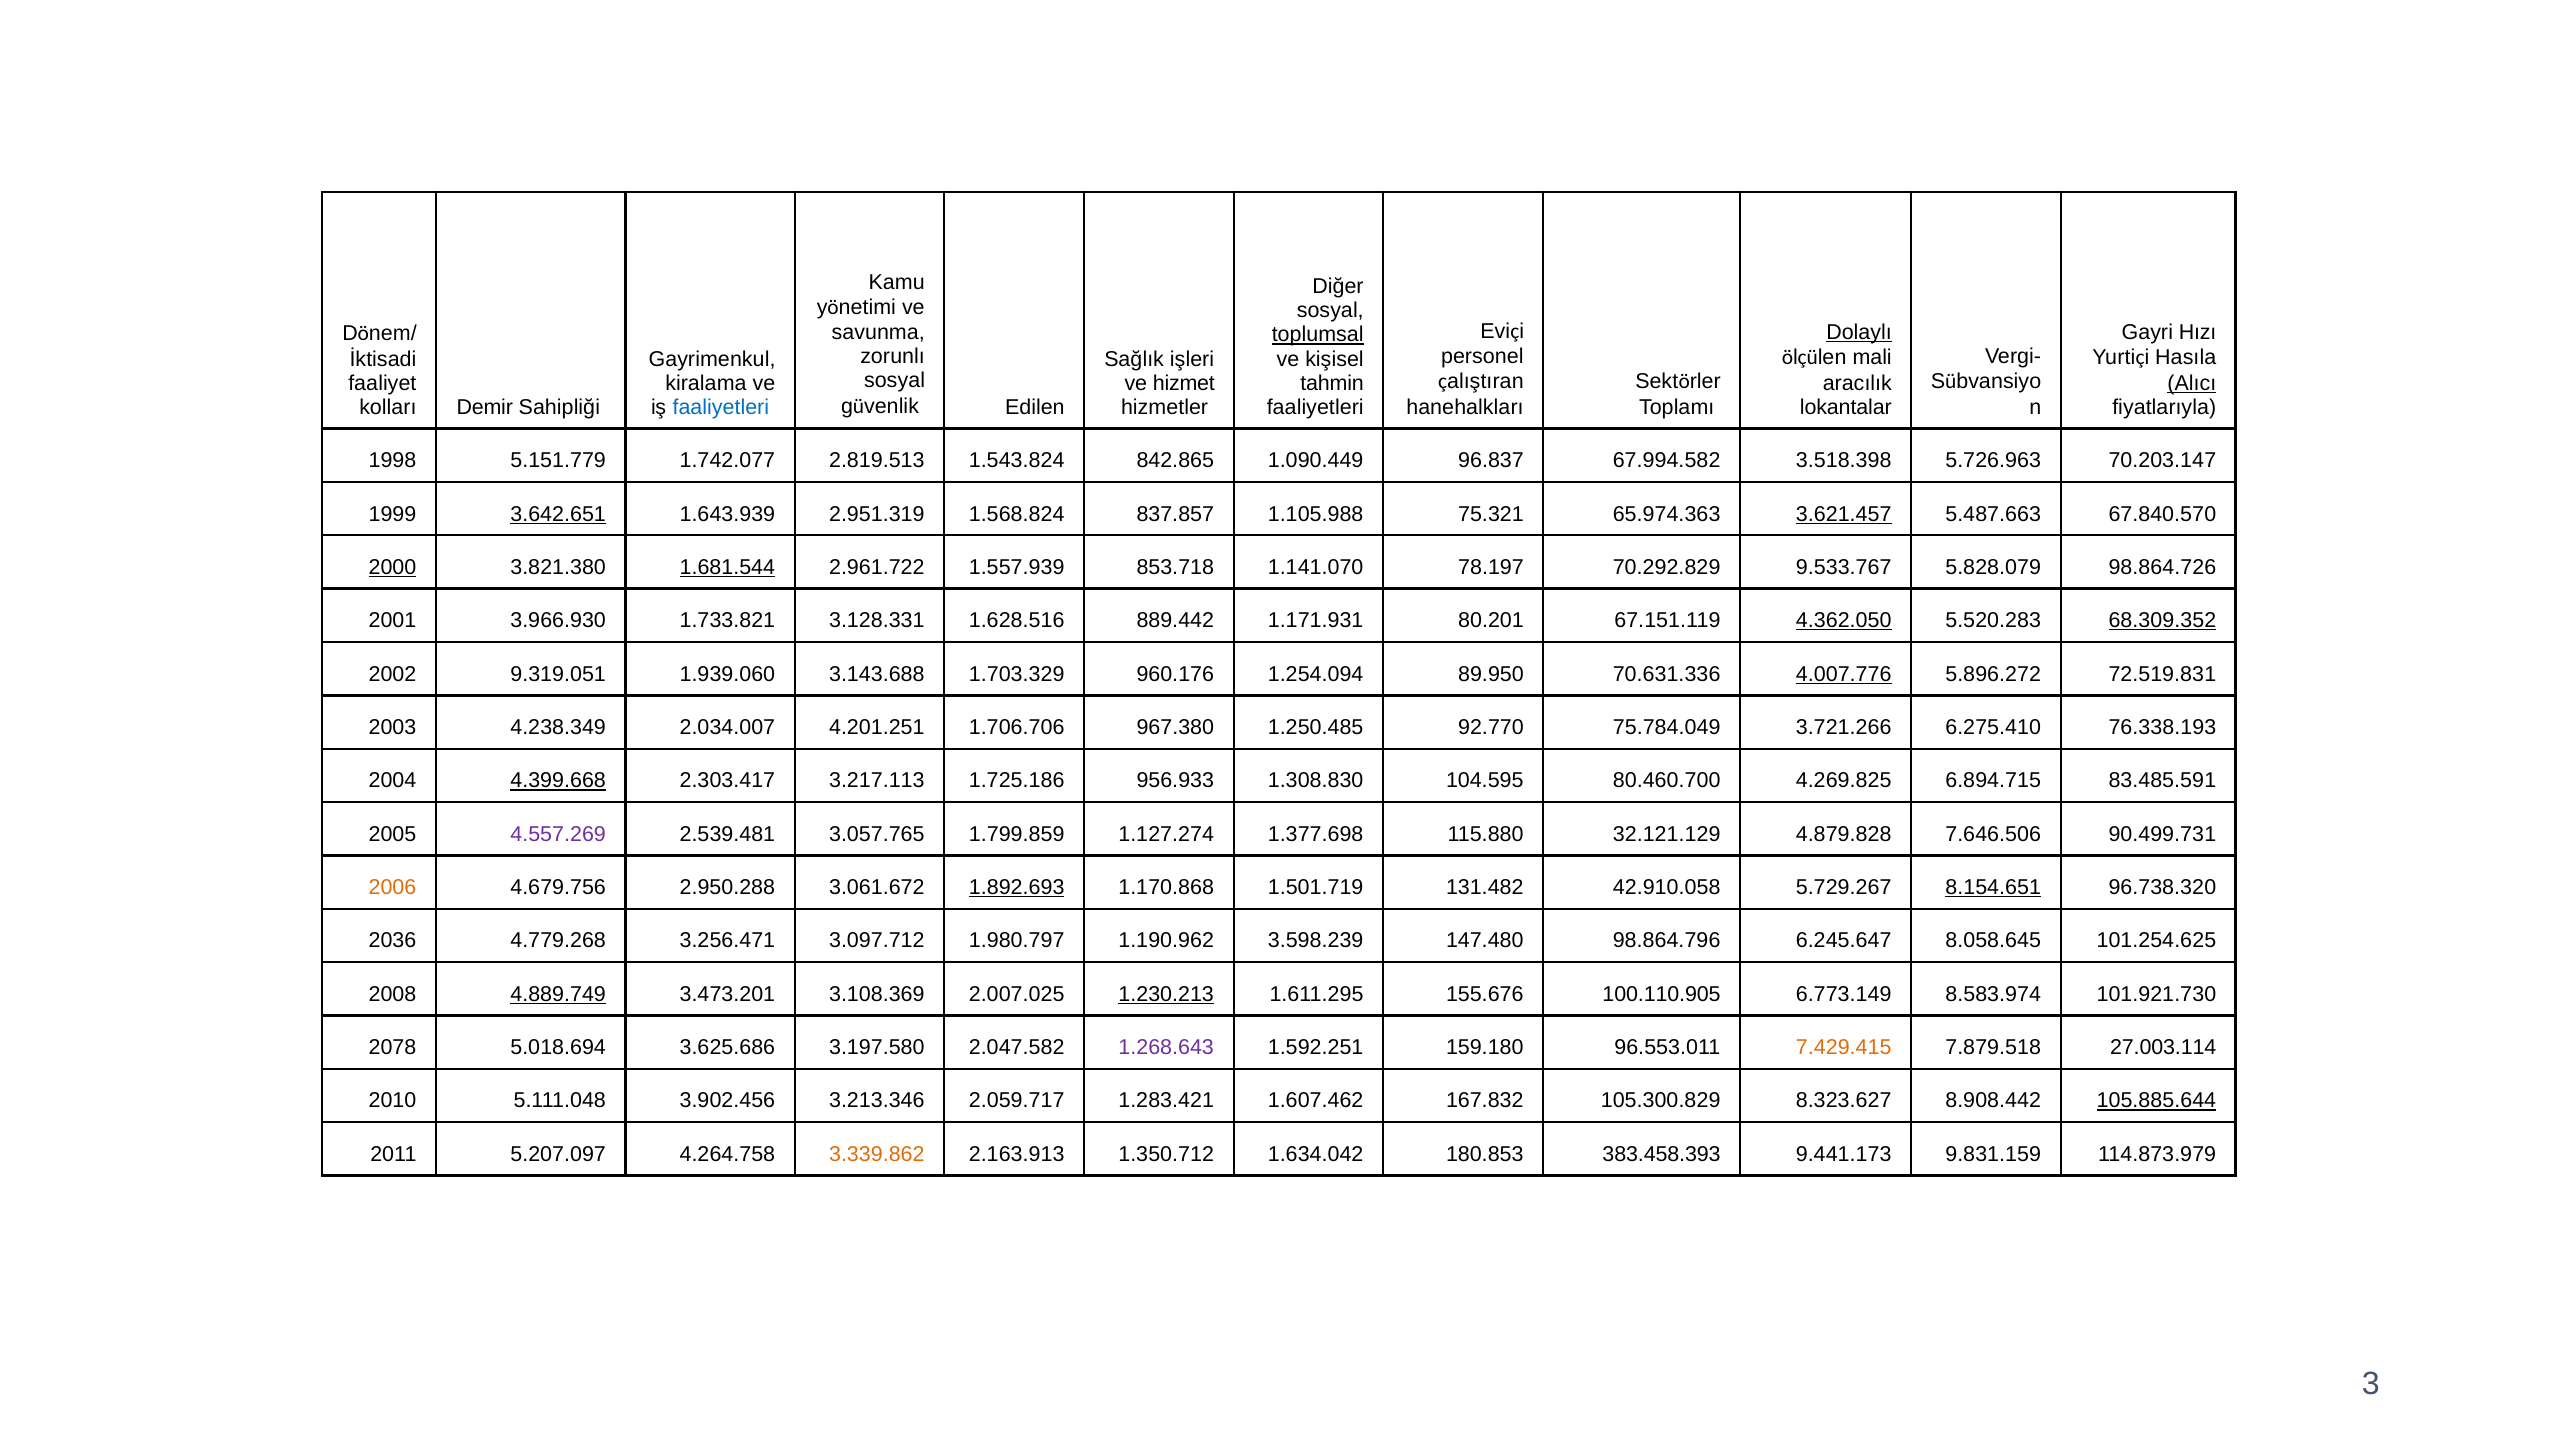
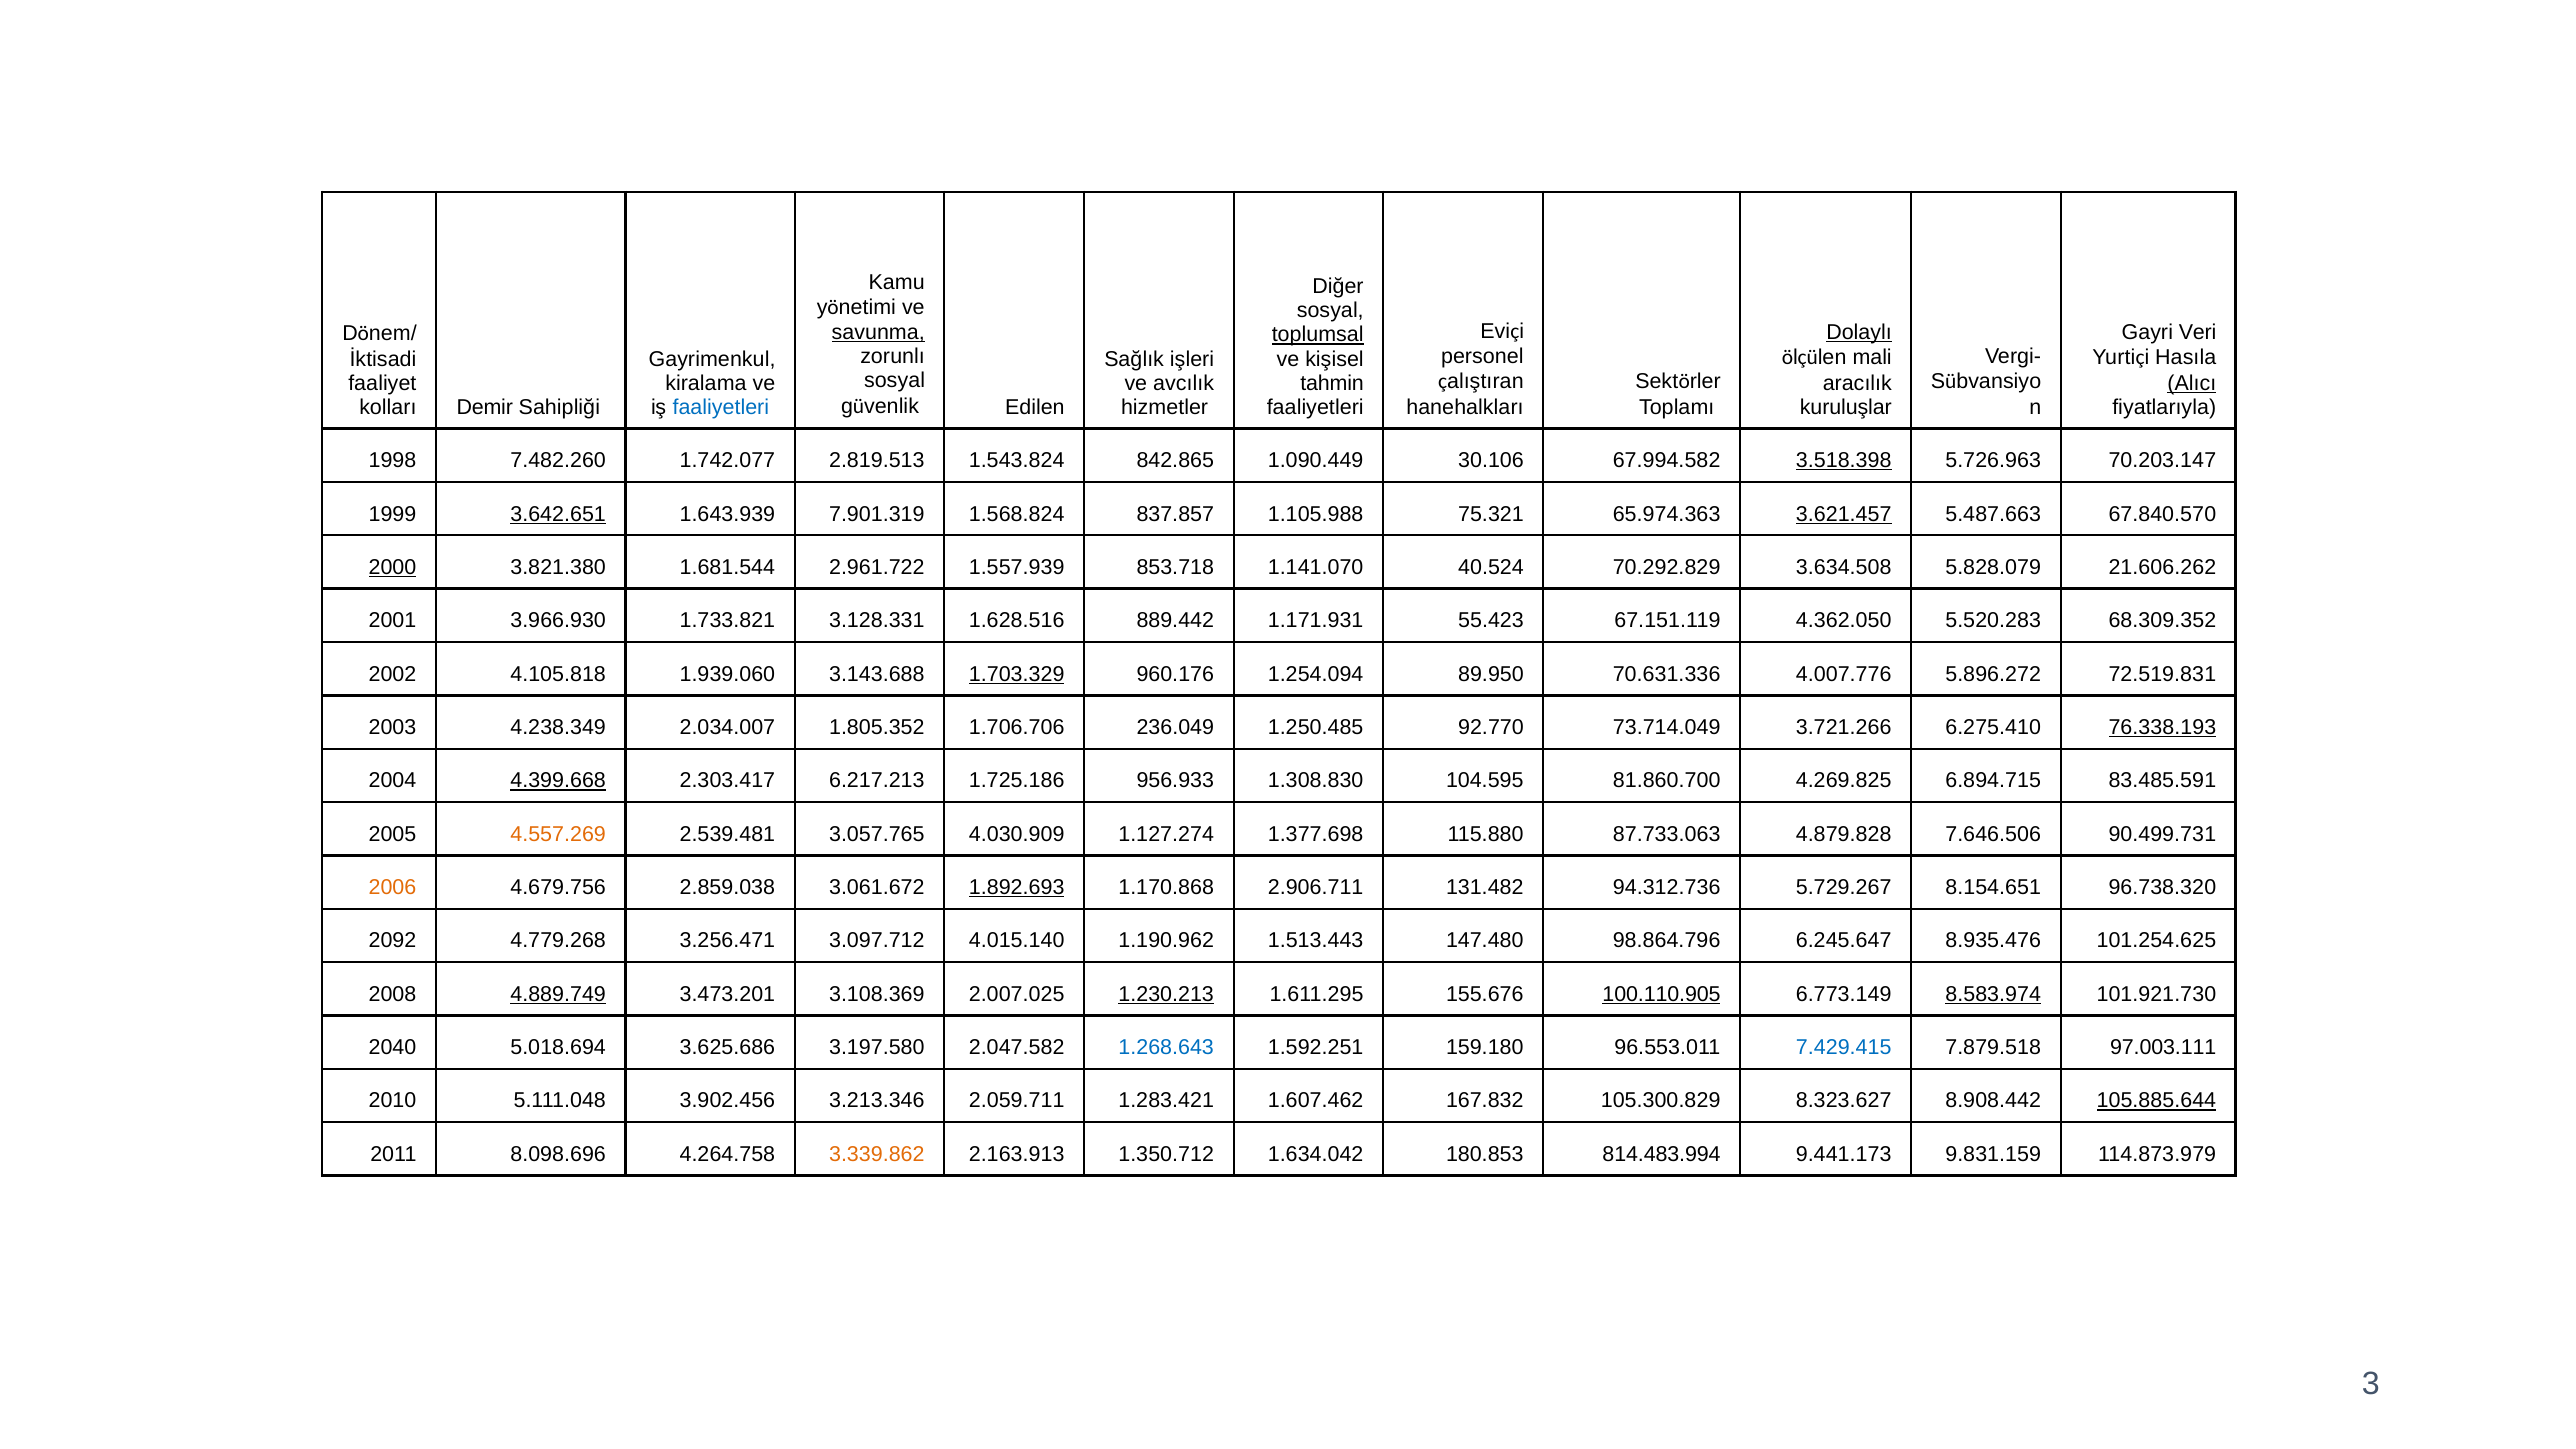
savunma underline: none -> present
Hızı: Hızı -> Veri
hizmet: hizmet -> avcılık
lokantalar: lokantalar -> kuruluşlar
5.151.779: 5.151.779 -> 7.482.260
96.837: 96.837 -> 30.106
3.518.398 underline: none -> present
2.951.319: 2.951.319 -> 7.901.319
1.681.544 underline: present -> none
78.197: 78.197 -> 40.524
9.533.767: 9.533.767 -> 3.634.508
98.864.726: 98.864.726 -> 21.606.262
80.201: 80.201 -> 55.423
4.362.050 underline: present -> none
68.309.352 underline: present -> none
9.319.051: 9.319.051 -> 4.105.818
1.703.329 underline: none -> present
4.007.776 underline: present -> none
4.201.251: 4.201.251 -> 1.805.352
967.380: 967.380 -> 236.049
75.784.049: 75.784.049 -> 73.714.049
76.338.193 underline: none -> present
3.217.113: 3.217.113 -> 6.217.213
80.460.700: 80.460.700 -> 81.860.700
4.557.269 colour: purple -> orange
1.799.859: 1.799.859 -> 4.030.909
32.121.129: 32.121.129 -> 87.733.063
2.950.288: 2.950.288 -> 2.859.038
1.501.719: 1.501.719 -> 2.906.711
42.910.058: 42.910.058 -> 94.312.736
8.154.651 underline: present -> none
2036: 2036 -> 2092
1.980.797: 1.980.797 -> 4.015.140
3.598.239: 3.598.239 -> 1.513.443
8.058.645: 8.058.645 -> 8.935.476
100.110.905 underline: none -> present
8.583.974 underline: none -> present
2078: 2078 -> 2040
1.268.643 colour: purple -> blue
7.429.415 colour: orange -> blue
27.003.114: 27.003.114 -> 97.003.111
2.059.717: 2.059.717 -> 2.059.711
5.207.097: 5.207.097 -> 8.098.696
383.458.393: 383.458.393 -> 814.483.994
